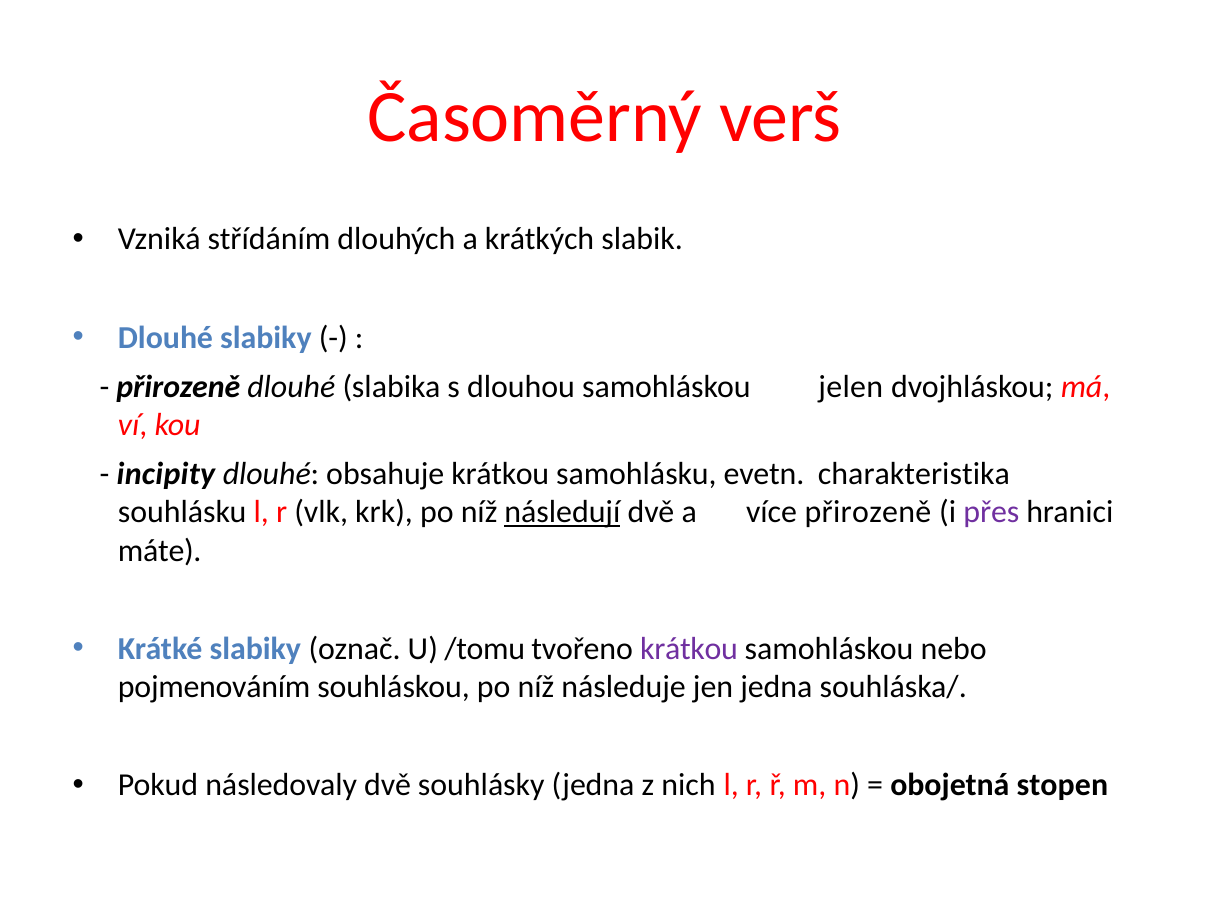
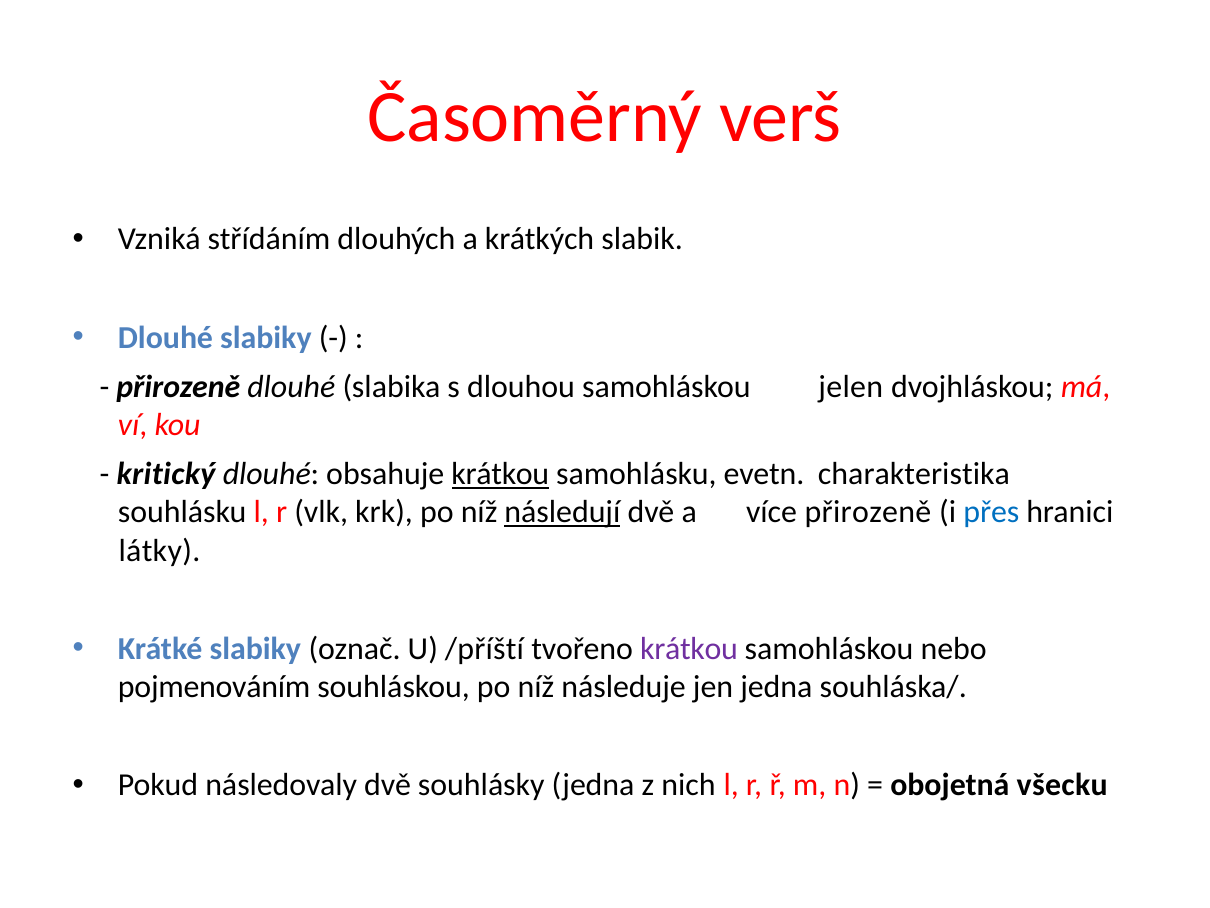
incipity: incipity -> kritický
krátkou at (500, 474) underline: none -> present
přes colour: purple -> blue
máte: máte -> látky
/tomu: /tomu -> /příští
stopen: stopen -> všecku
